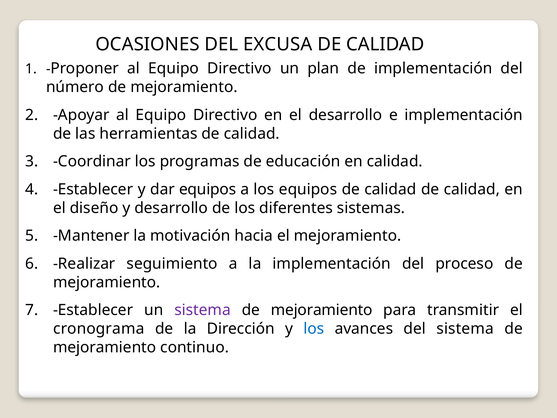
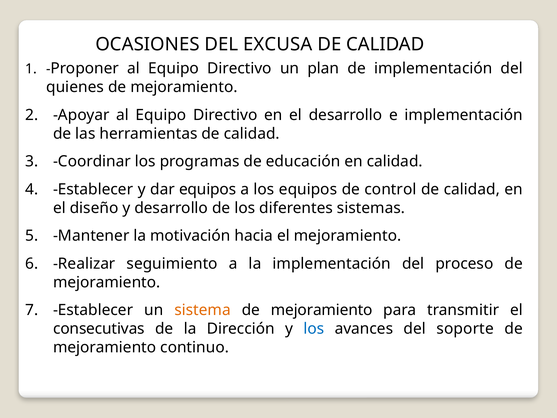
número: número -> quienes
equipos de calidad: calidad -> control
sistema at (203, 310) colour: purple -> orange
cronograma: cronograma -> consecutivas
del sistema: sistema -> soporte
